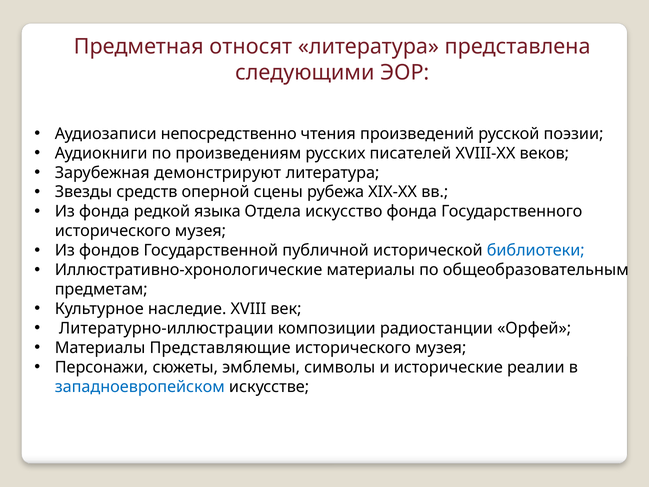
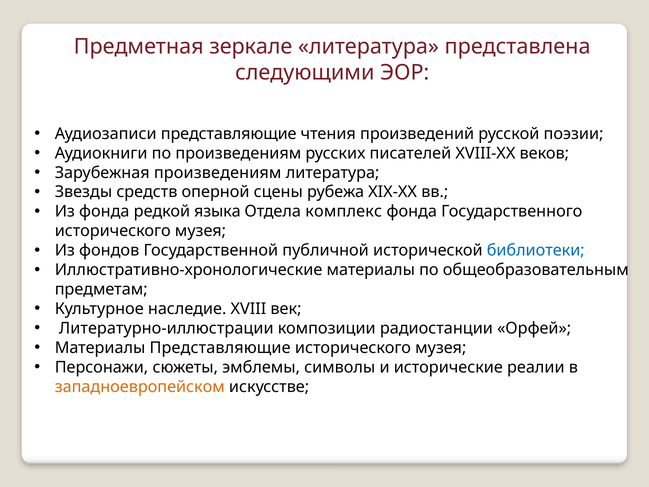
относят: относят -> зеркале
Аудиозаписи непосредственно: непосредственно -> представляющие
Зарубежная демонстрируют: демонстрируют -> произведениям
искусство: искусство -> комплекс
западноевропейском colour: blue -> orange
